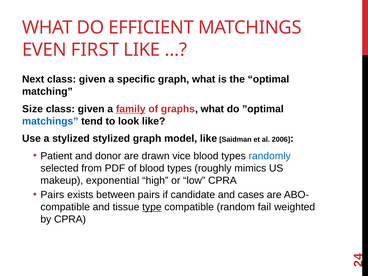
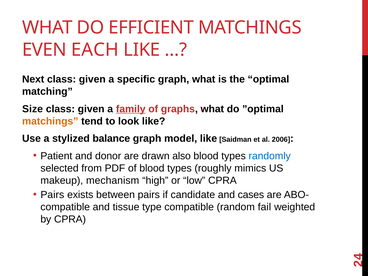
FIRST: FIRST -> EACH
matchings at (50, 121) colour: blue -> orange
stylized stylized: stylized -> balance
vice: vice -> also
exponential: exponential -> mechanism
type underline: present -> none
